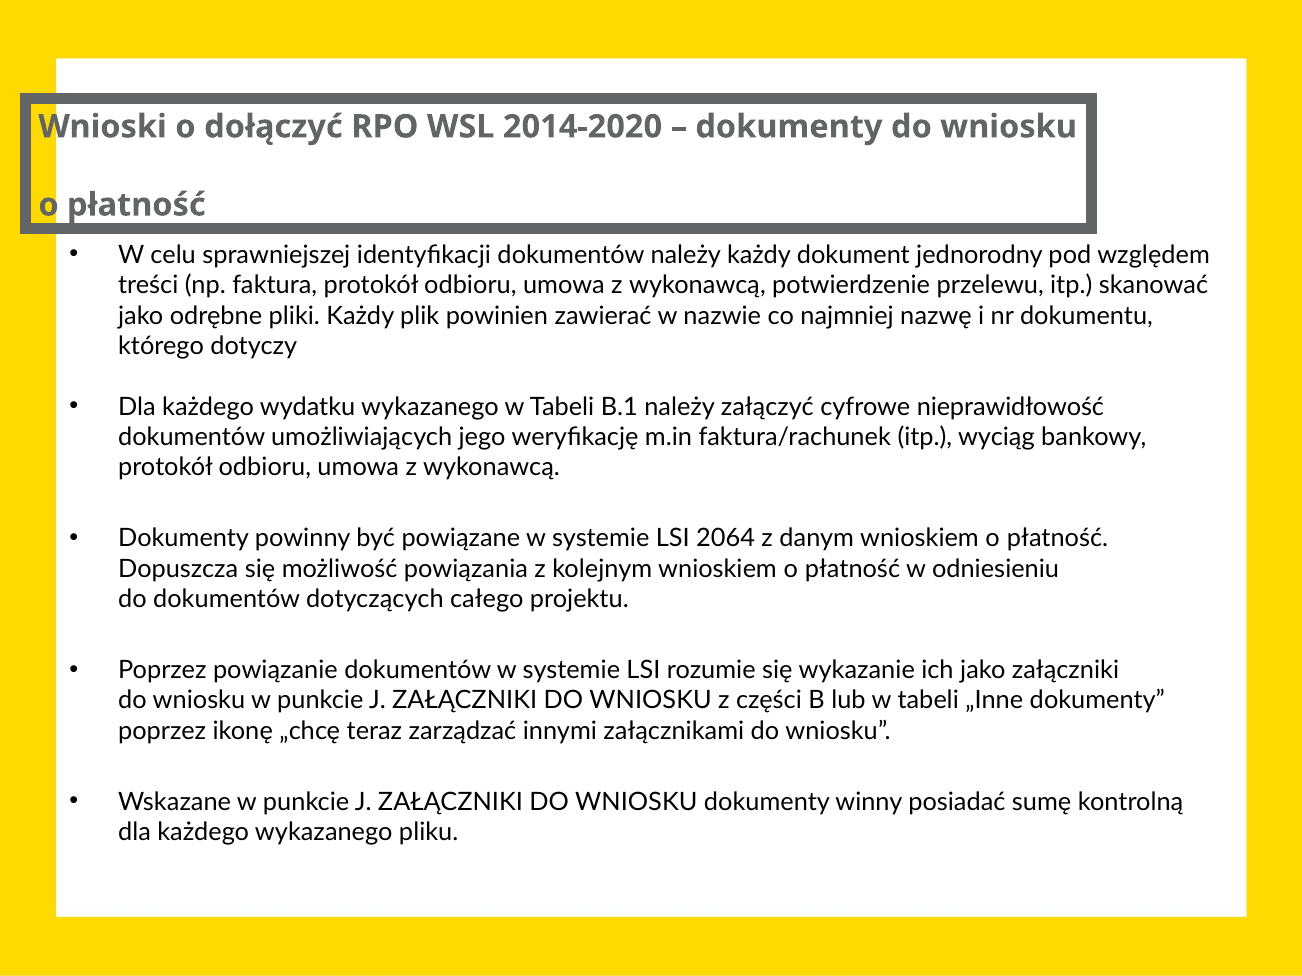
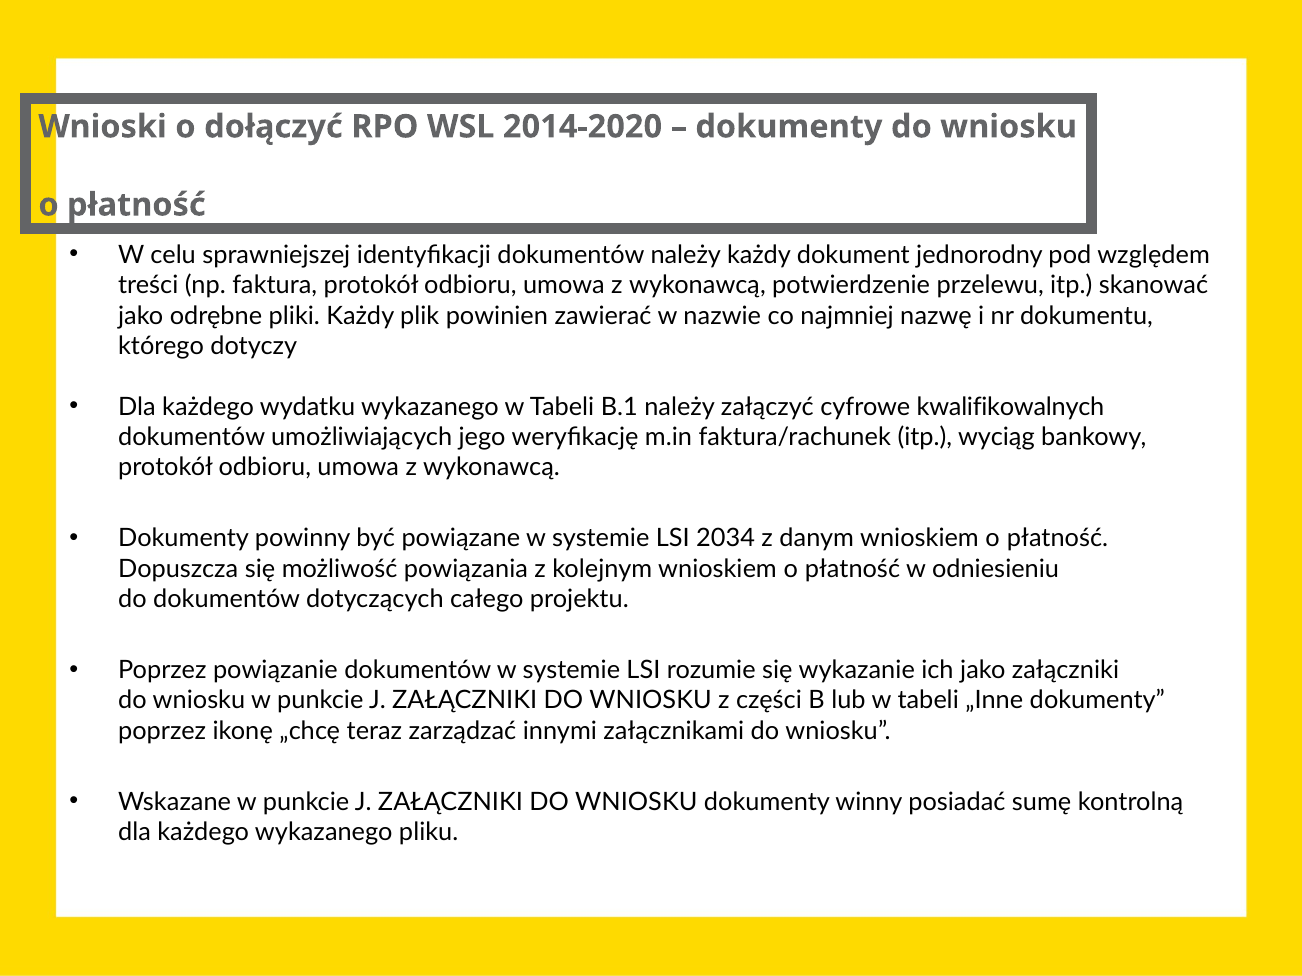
nieprawidłowość: nieprawidłowość -> kwalifikowalnych
2064: 2064 -> 2034
